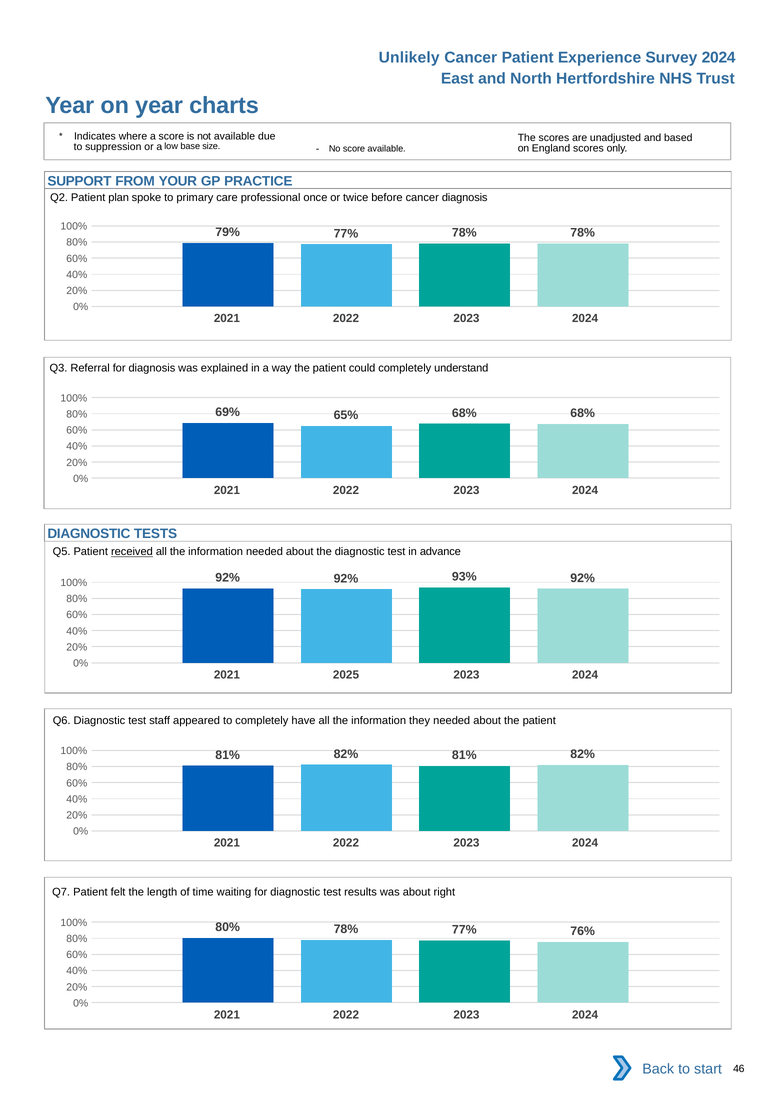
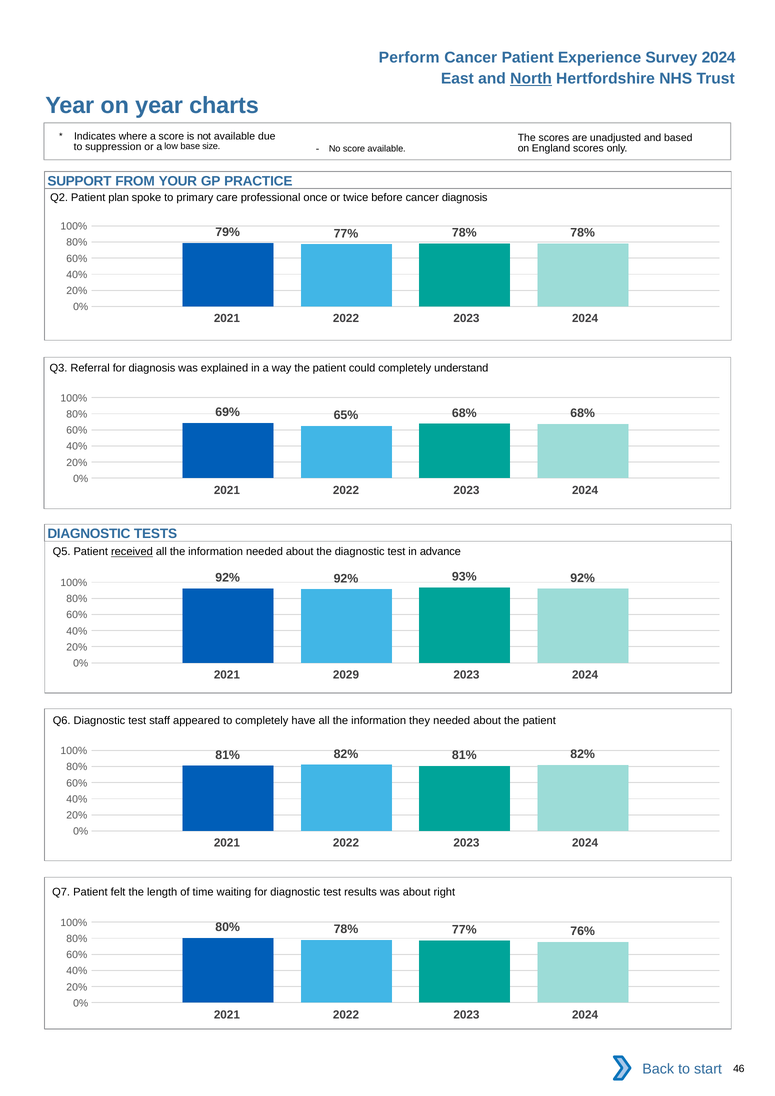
Unlikely: Unlikely -> Perform
North underline: none -> present
2025: 2025 -> 2029
